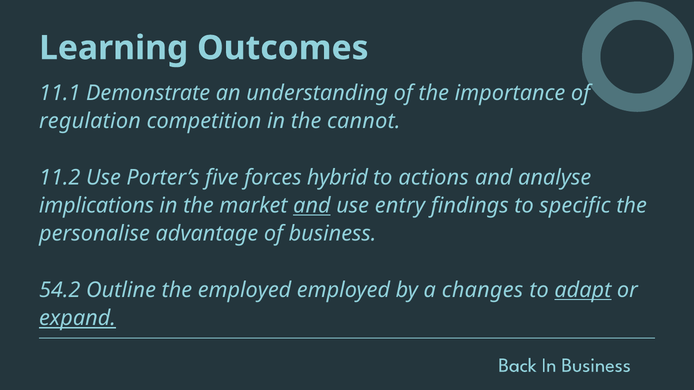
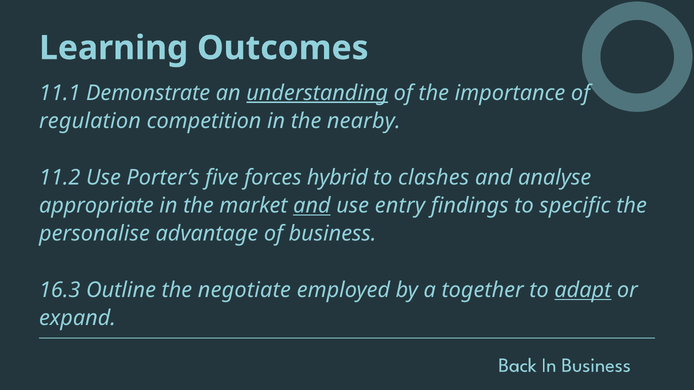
understanding underline: none -> present
cannot: cannot -> nearby
actions: actions -> clashes
implications: implications -> appropriate
54.2: 54.2 -> 16.3
the employed: employed -> negotiate
changes: changes -> together
expand underline: present -> none
